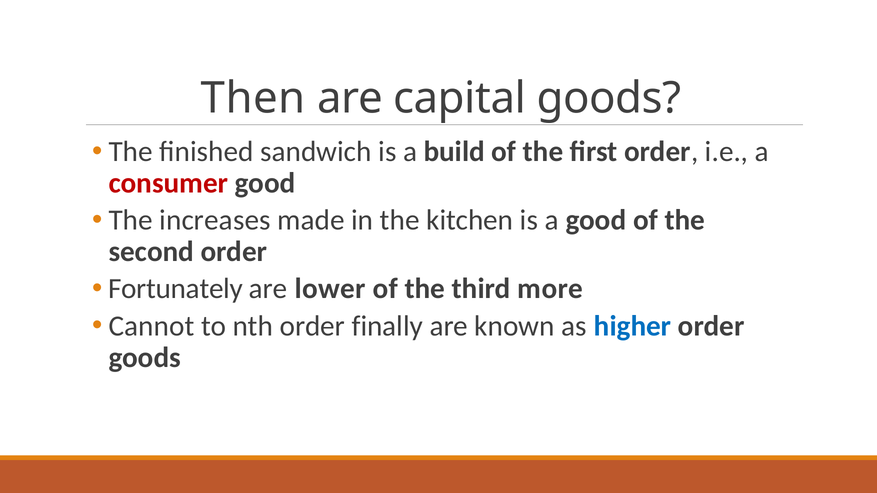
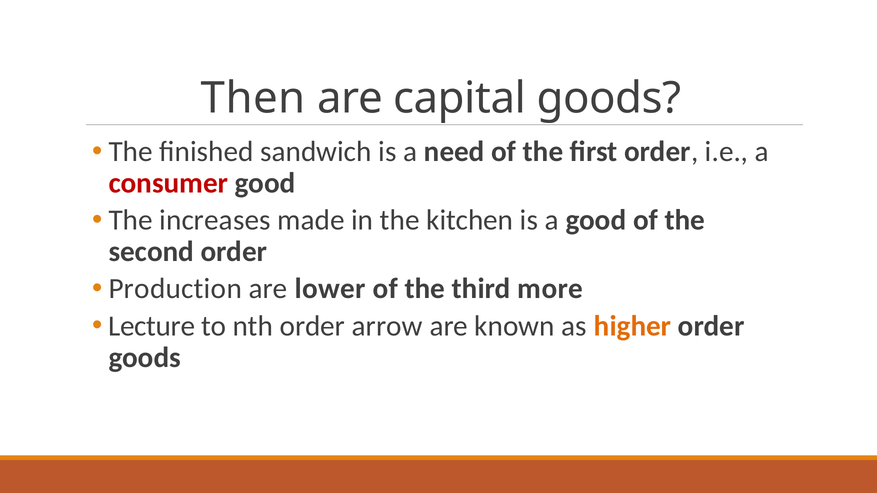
build: build -> need
Fortunately: Fortunately -> Production
Cannot: Cannot -> Lecture
finally: finally -> arrow
higher colour: blue -> orange
